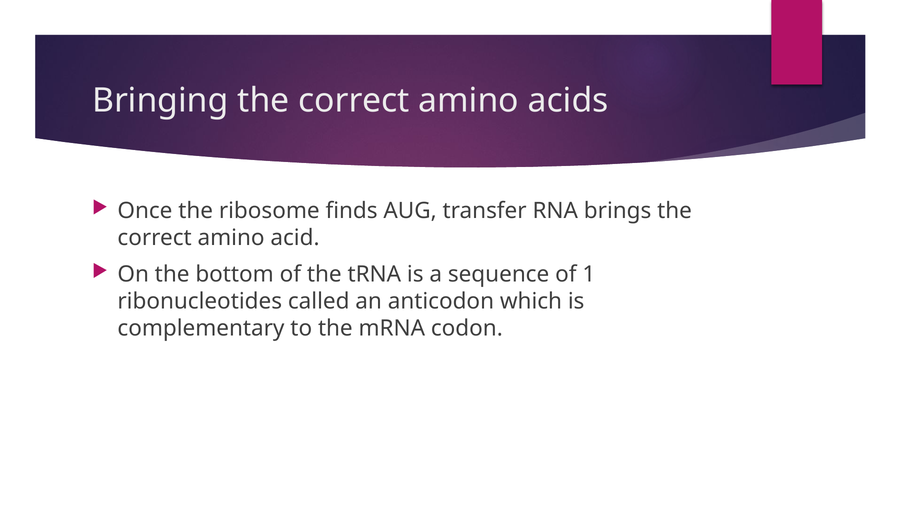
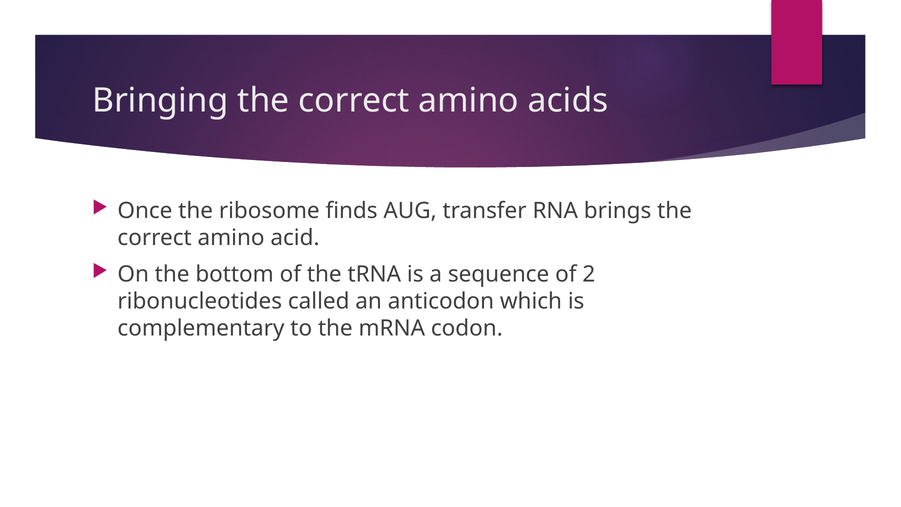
1: 1 -> 2
